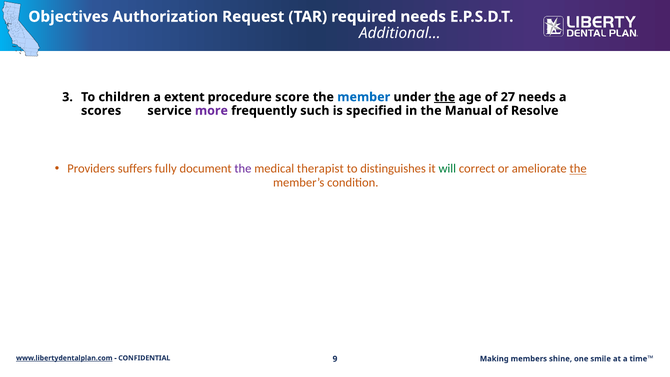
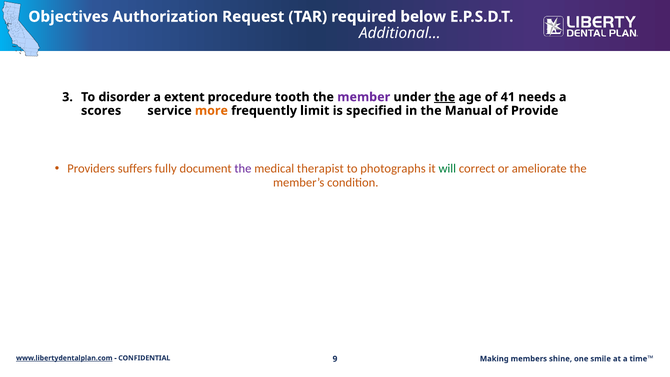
required needs: needs -> below
children: children -> disorder
score: score -> tooth
member colour: blue -> purple
27: 27 -> 41
more colour: purple -> orange
such: such -> limit
Resolve: Resolve -> Provide
distinguishes: distinguishes -> photographs
the at (578, 169) underline: present -> none
